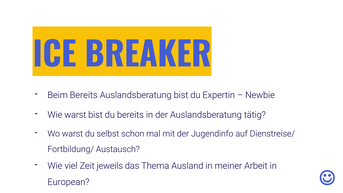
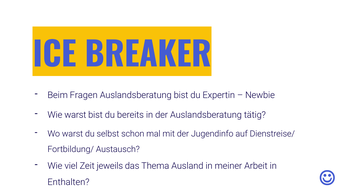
Beim Bereits: Bereits -> Fragen
European: European -> Enthalten
